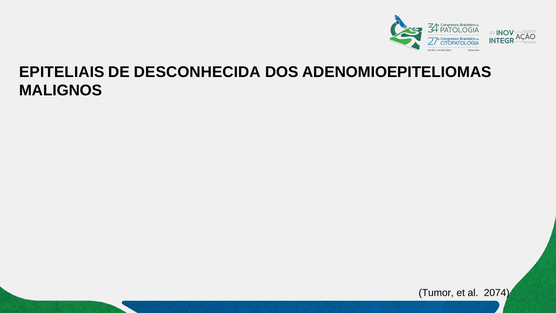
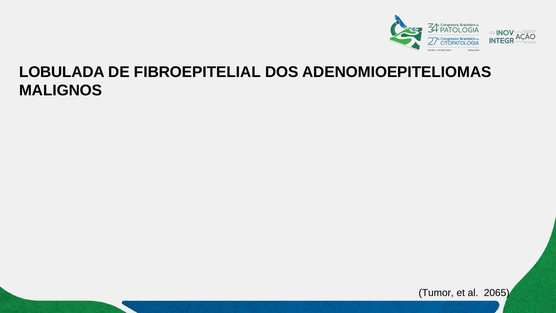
EPITELIAIS: EPITELIAIS -> LOBULADA
DESCONHECIDA: DESCONHECIDA -> FIBROEPITELIAL
2074: 2074 -> 2065
